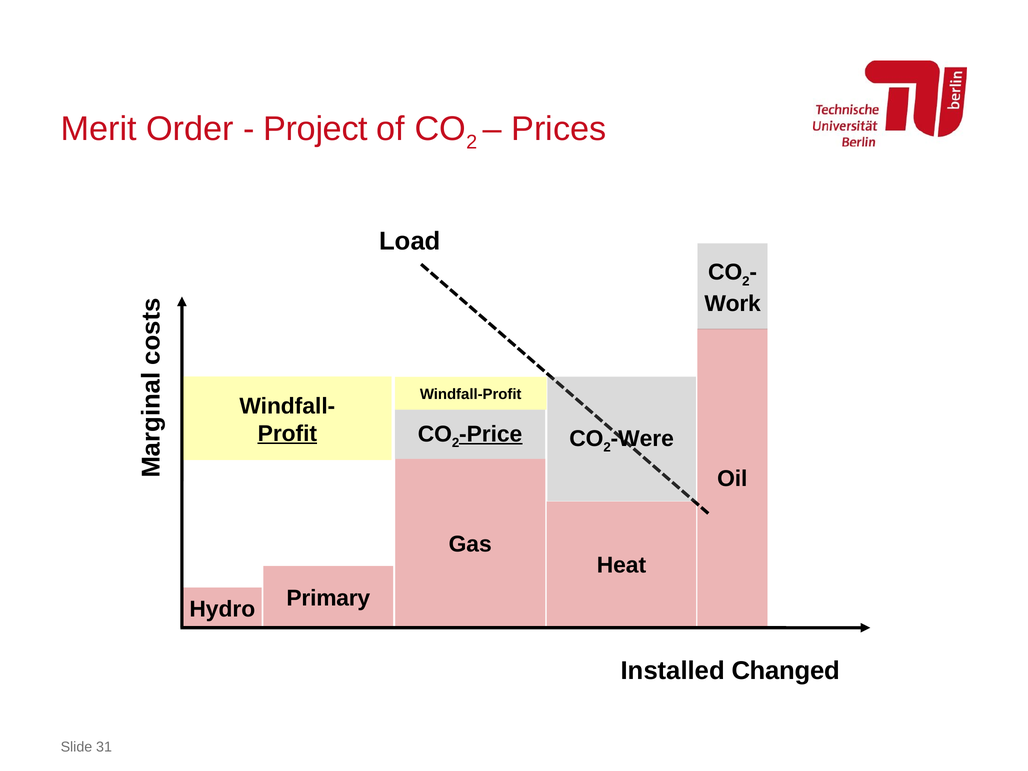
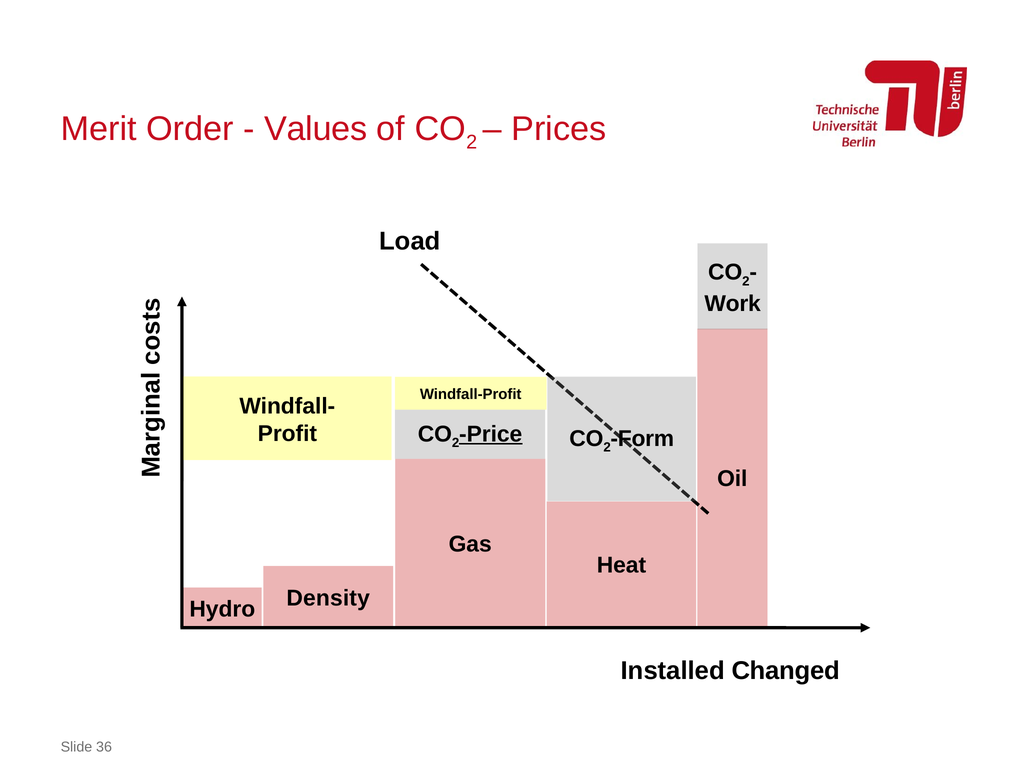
Project: Project -> Values
Profit underline: present -> none
Were: Were -> Form
Primary: Primary -> Density
31: 31 -> 36
